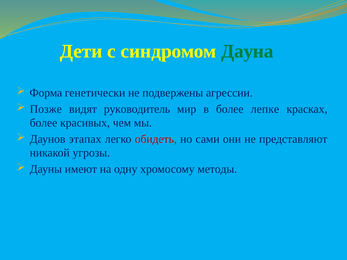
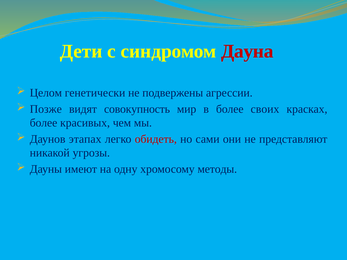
Дауна colour: green -> red
Форма: Форма -> Целом
руководитель: руководитель -> совокупность
лепке: лепке -> своих
